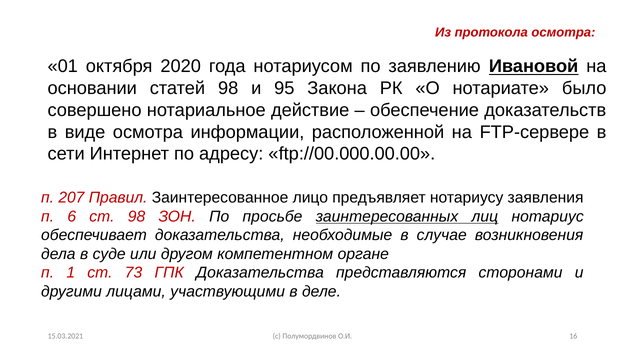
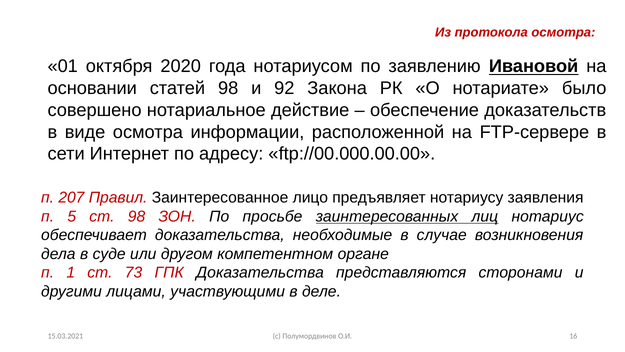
95: 95 -> 92
6: 6 -> 5
